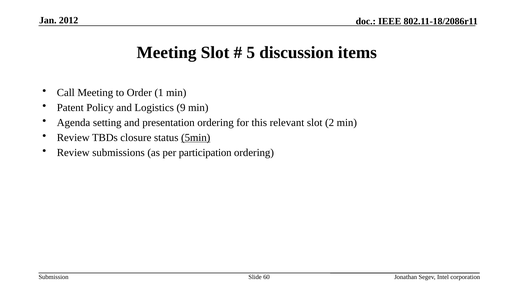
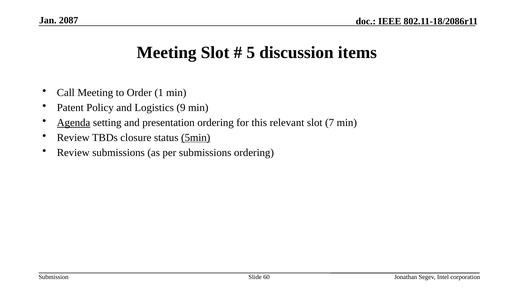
2012: 2012 -> 2087
Agenda underline: none -> present
2: 2 -> 7
per participation: participation -> submissions
